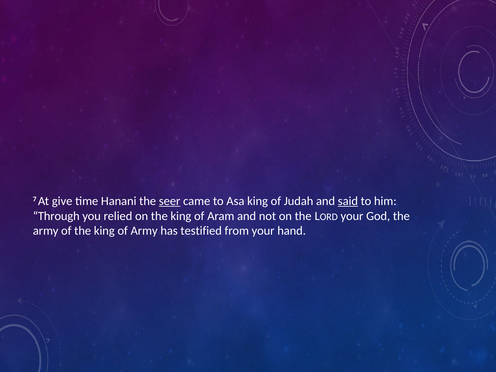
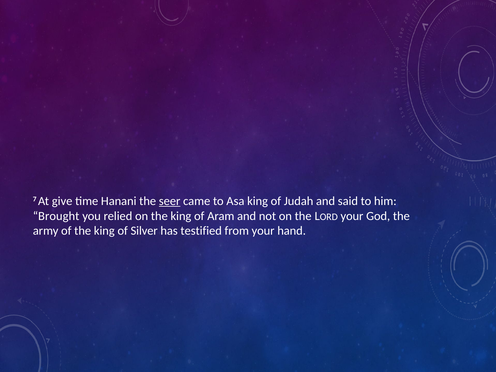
said underline: present -> none
Through: Through -> Brought
of Army: Army -> Silver
